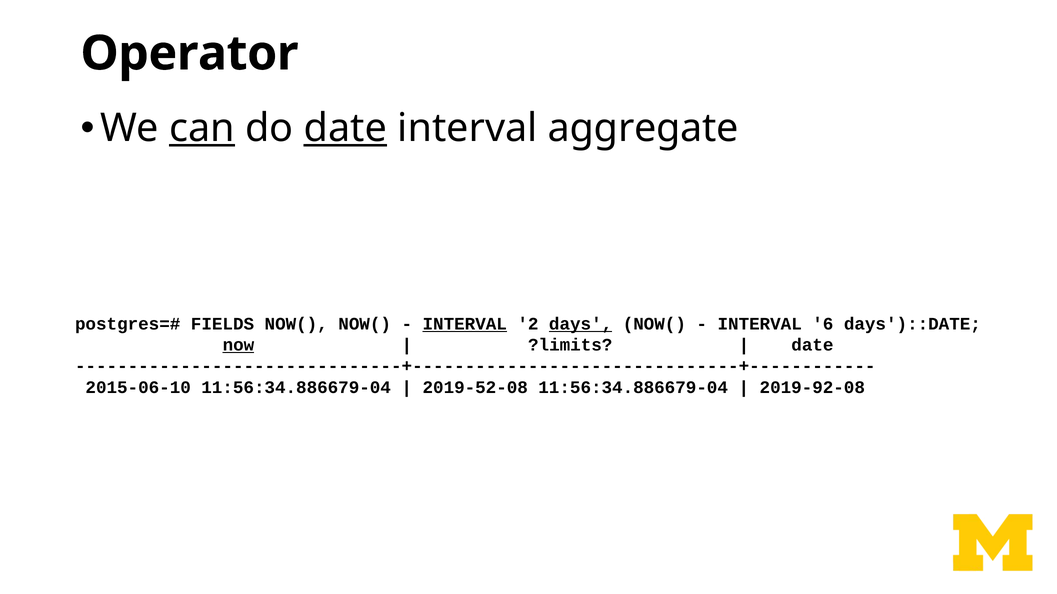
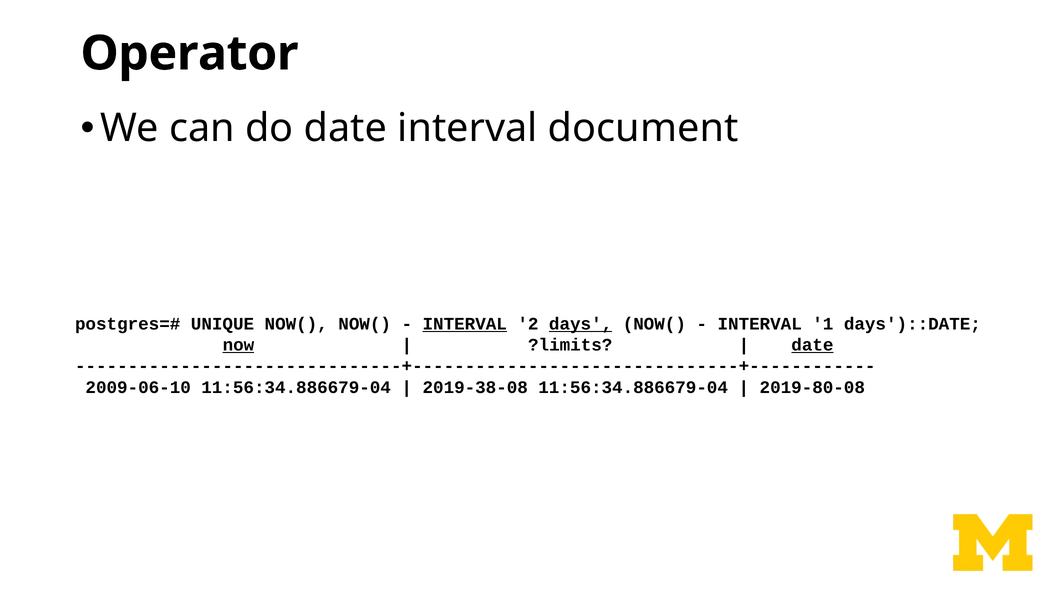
can underline: present -> none
date at (345, 129) underline: present -> none
aggregate: aggregate -> document
FIELDS: FIELDS -> UNIQUE
6: 6 -> 1
date at (812, 345) underline: none -> present
2015-06-10: 2015-06-10 -> 2009-06-10
2019-52-08: 2019-52-08 -> 2019-38-08
2019-92-08: 2019-92-08 -> 2019-80-08
